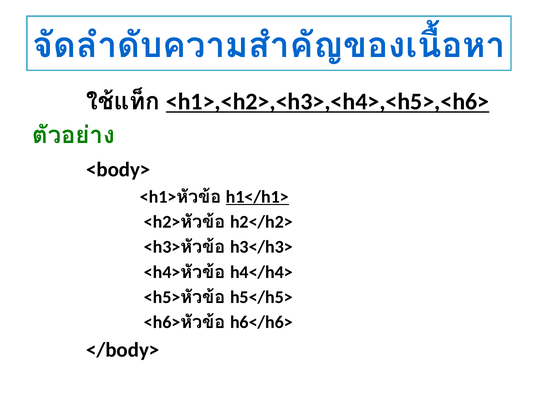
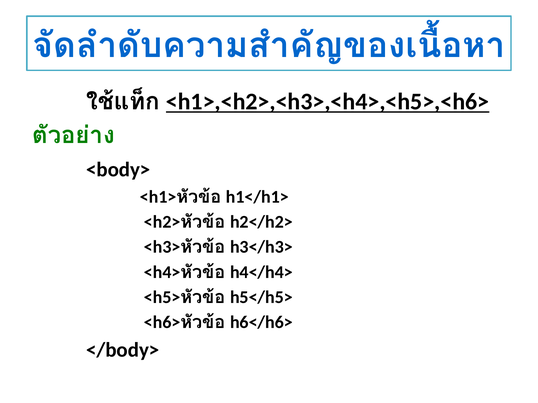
h1</h1> underline: present -> none
